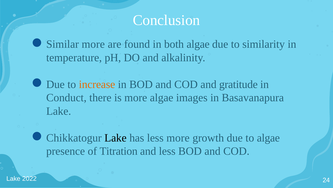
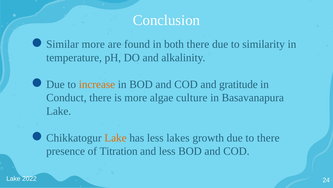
both algae: algae -> there
images: images -> culture
Lake at (116, 137) colour: black -> orange
less more: more -> lakes
to algae: algae -> there
